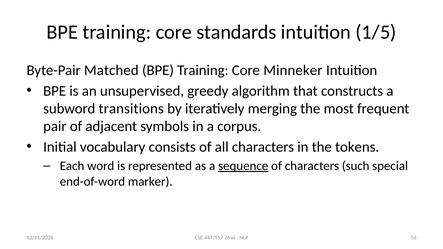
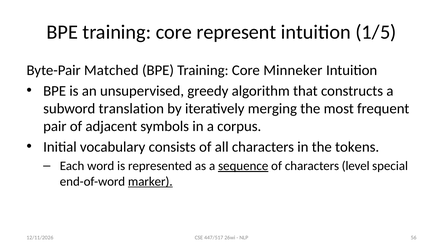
standards: standards -> represent
transitions: transitions -> translation
such: such -> level
marker underline: none -> present
